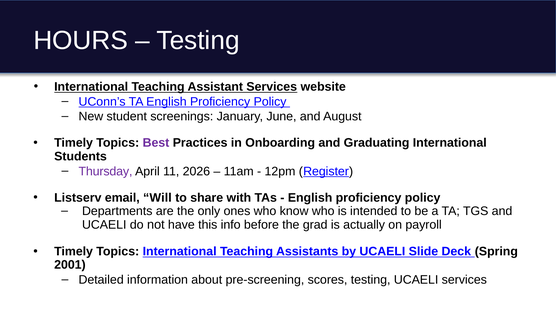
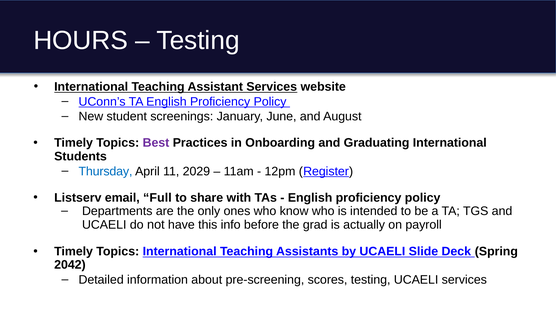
Thursday colour: purple -> blue
2026: 2026 -> 2029
Will: Will -> Full
2001: 2001 -> 2042
